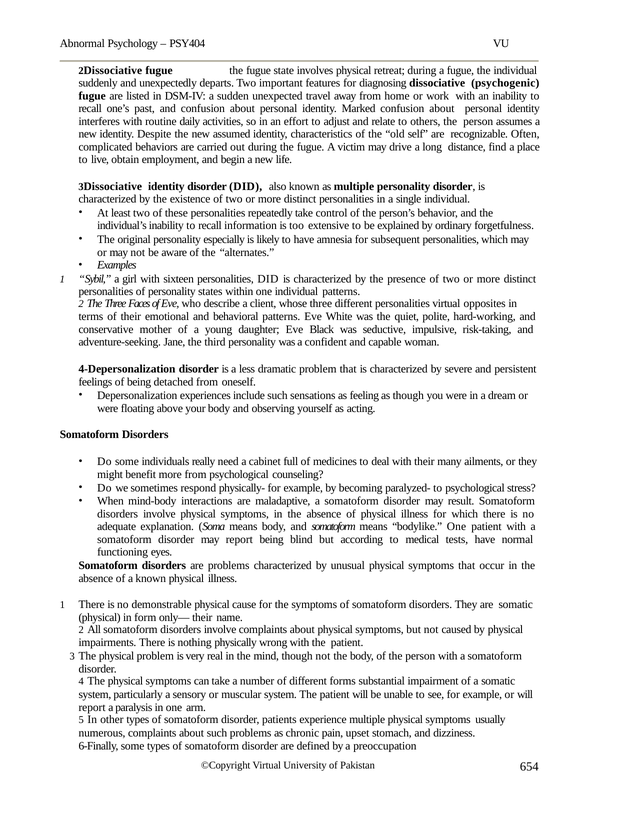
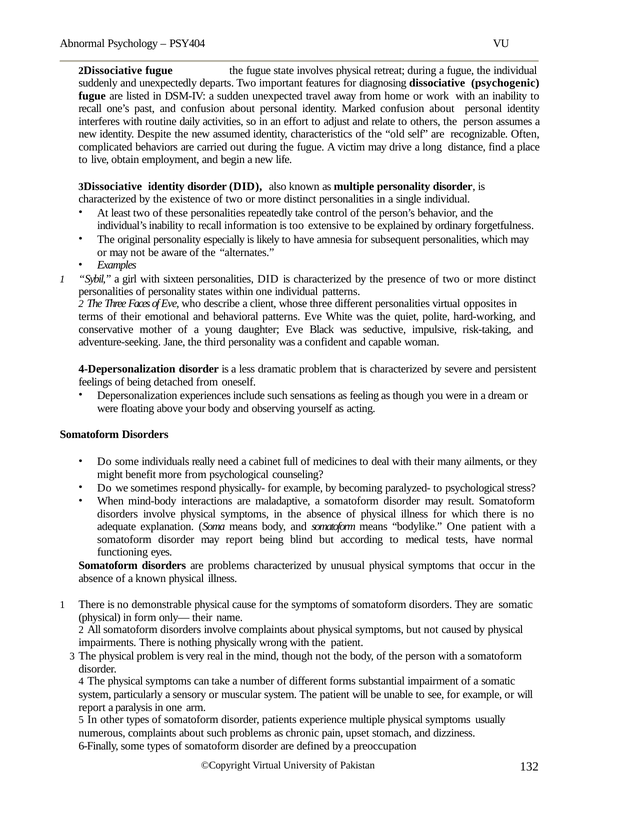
654: 654 -> 132
